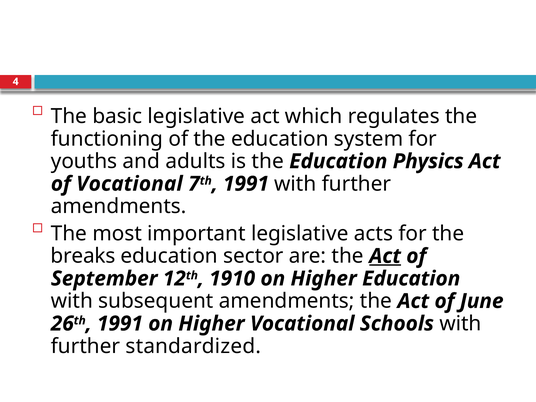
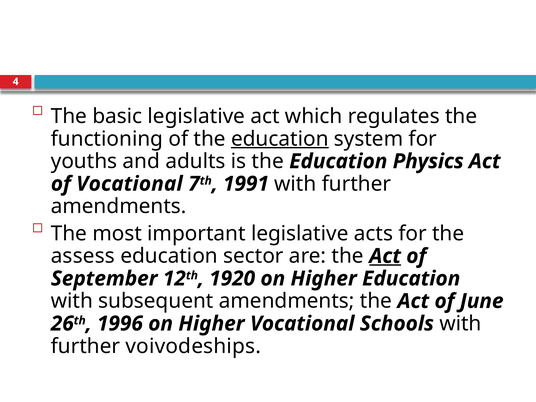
education at (280, 139) underline: none -> present
breaks: breaks -> assess
1910: 1910 -> 1920
1991 at (120, 324): 1991 -> 1996
standardized: standardized -> voivodeships
